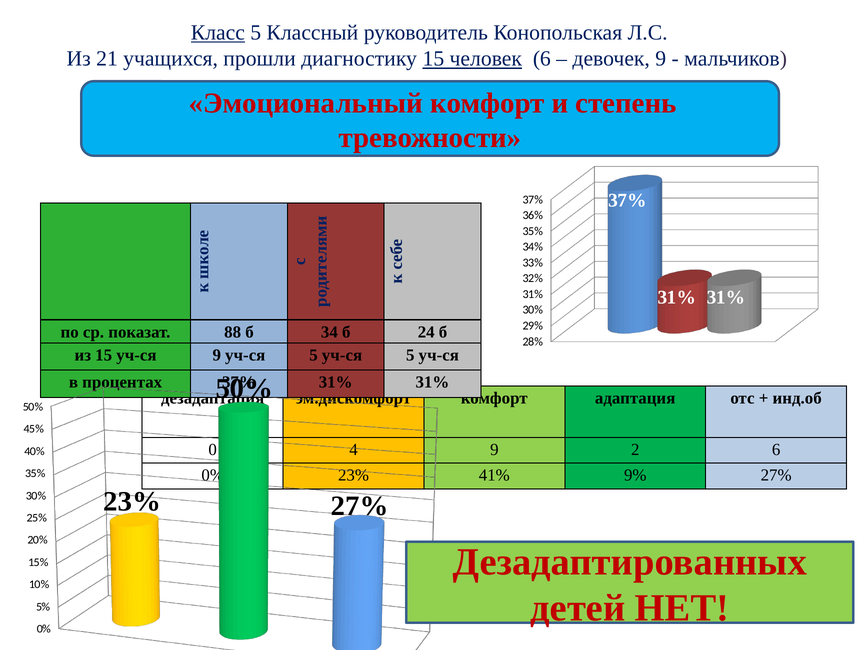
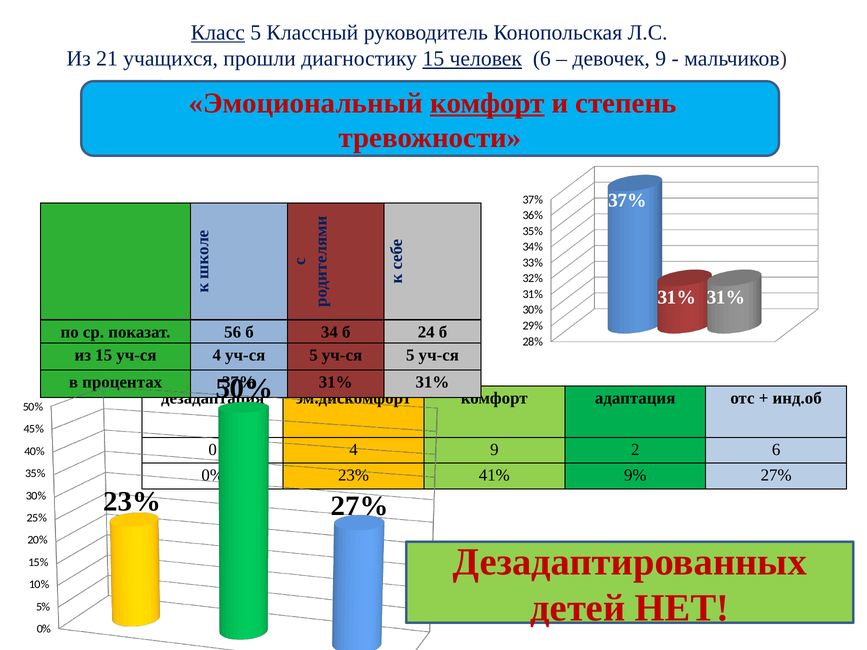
комфорт at (487, 103) underline: none -> present
88: 88 -> 56
уч-ся 9: 9 -> 4
